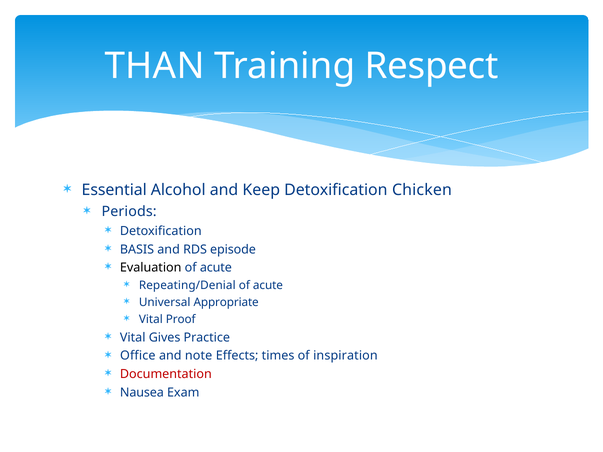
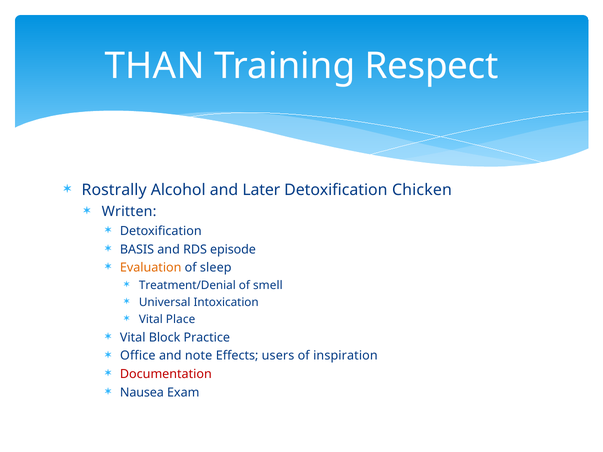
Essential: Essential -> Rostrally
Keep: Keep -> Later
Periods: Periods -> Written
Evaluation colour: black -> orange
acute at (216, 268): acute -> sleep
Repeating/Denial: Repeating/Denial -> Treatment/Denial
acute at (268, 285): acute -> smell
Appropriate: Appropriate -> Intoxication
Proof: Proof -> Place
Gives: Gives -> Block
times: times -> users
